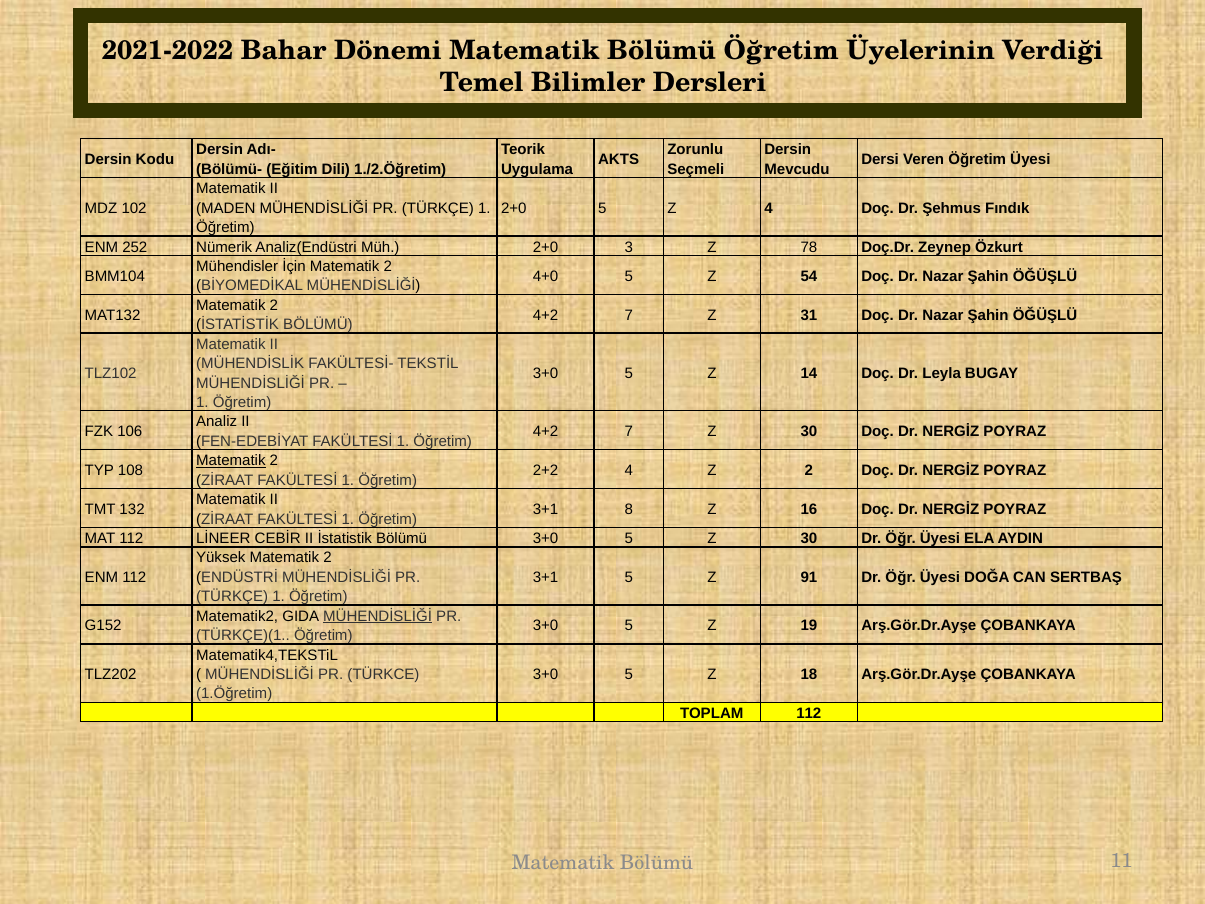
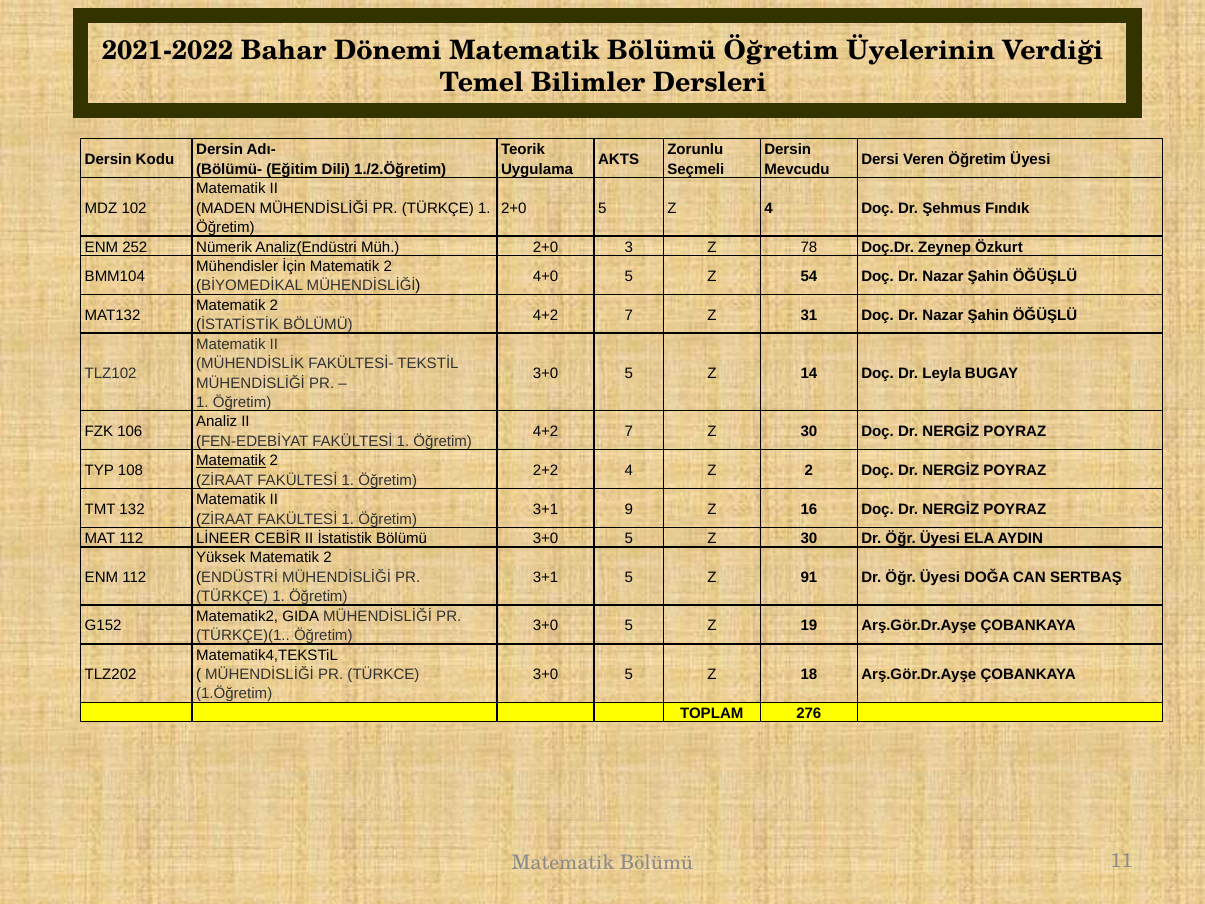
8: 8 -> 9
MÜHENDİSLİĞİ at (378, 616) underline: present -> none
TOPLAM 112: 112 -> 276
